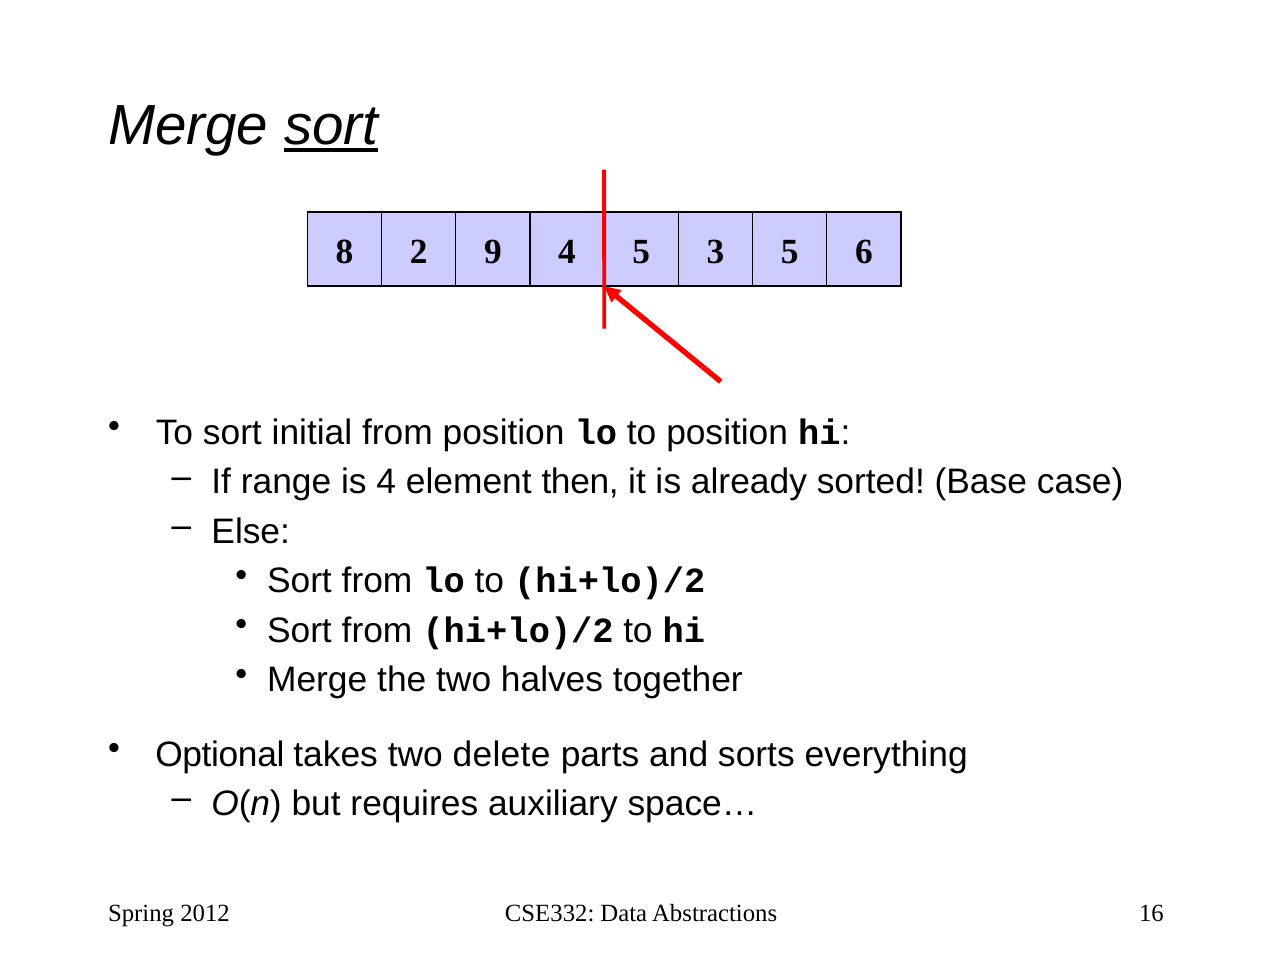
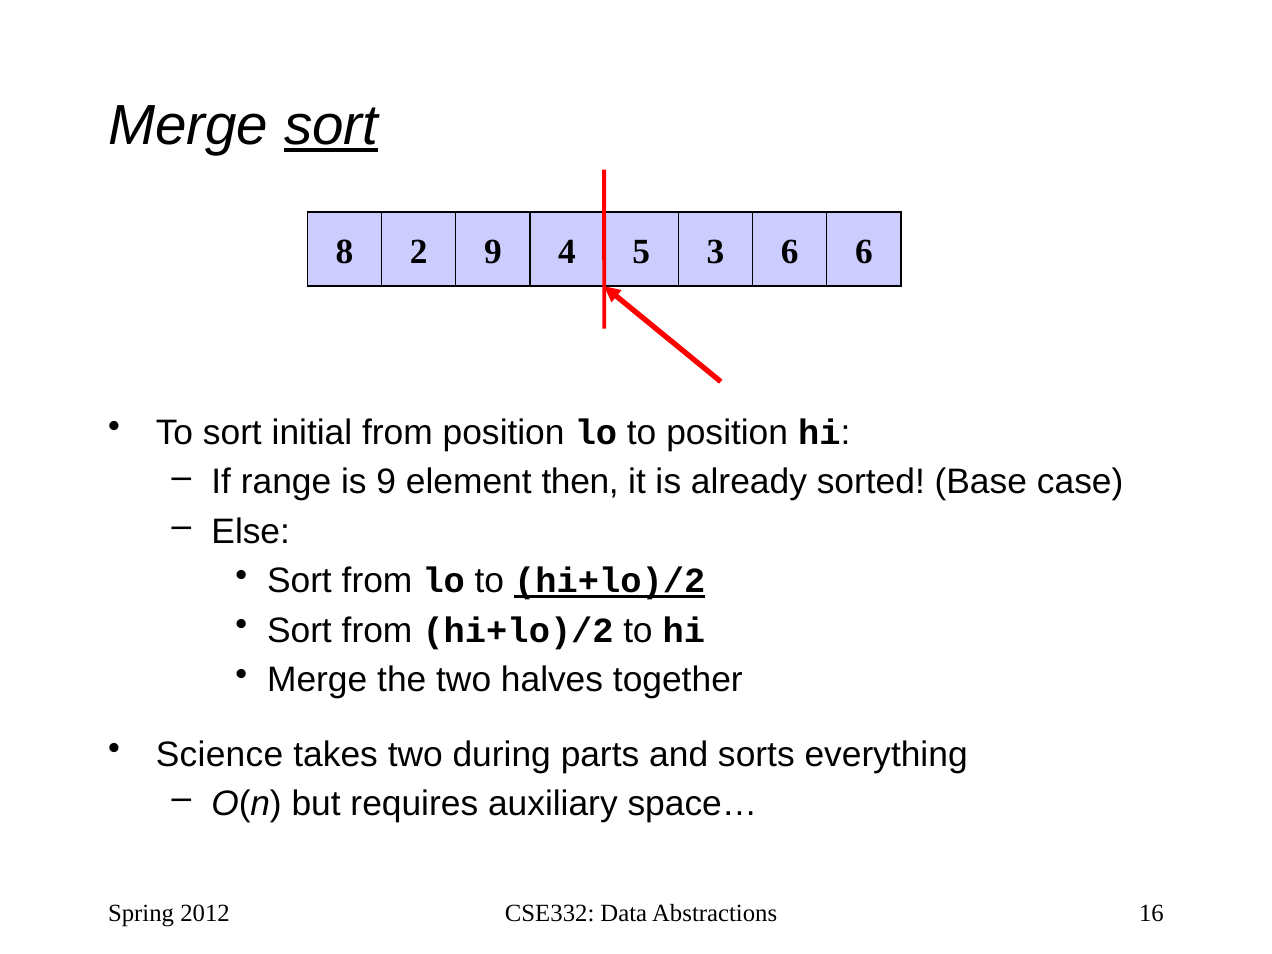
3 5: 5 -> 6
is 4: 4 -> 9
hi+lo)/2 at (610, 581) underline: none -> present
Optional: Optional -> Science
delete: delete -> during
